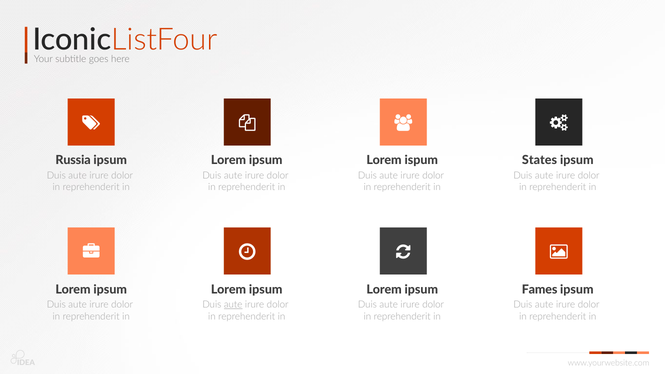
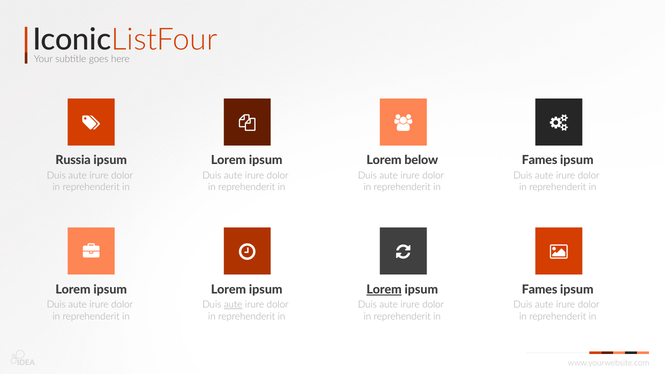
ispum: ispum -> below
States at (540, 160): States -> Fames
Lorem at (384, 290) underline: none -> present
